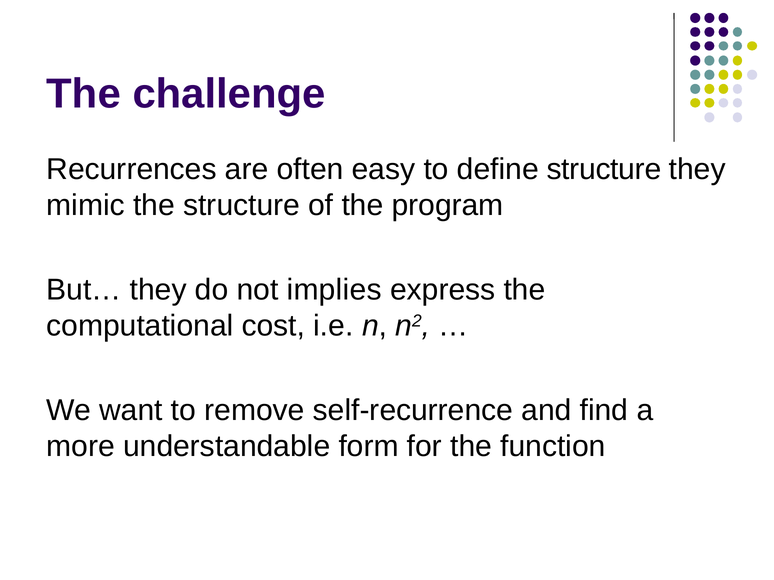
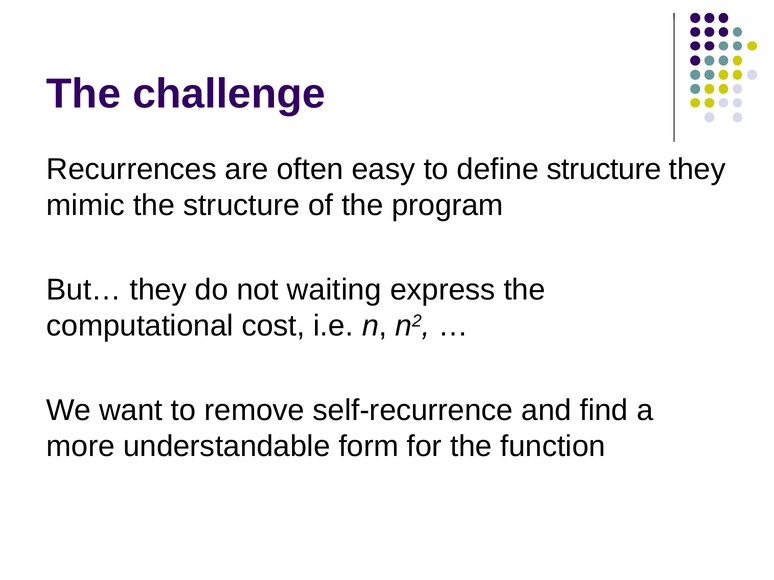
implies: implies -> waiting
